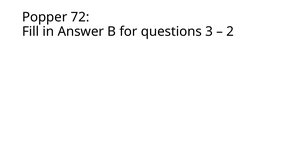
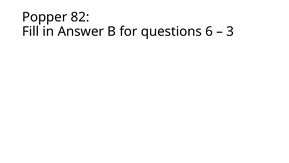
72: 72 -> 82
3: 3 -> 6
2: 2 -> 3
